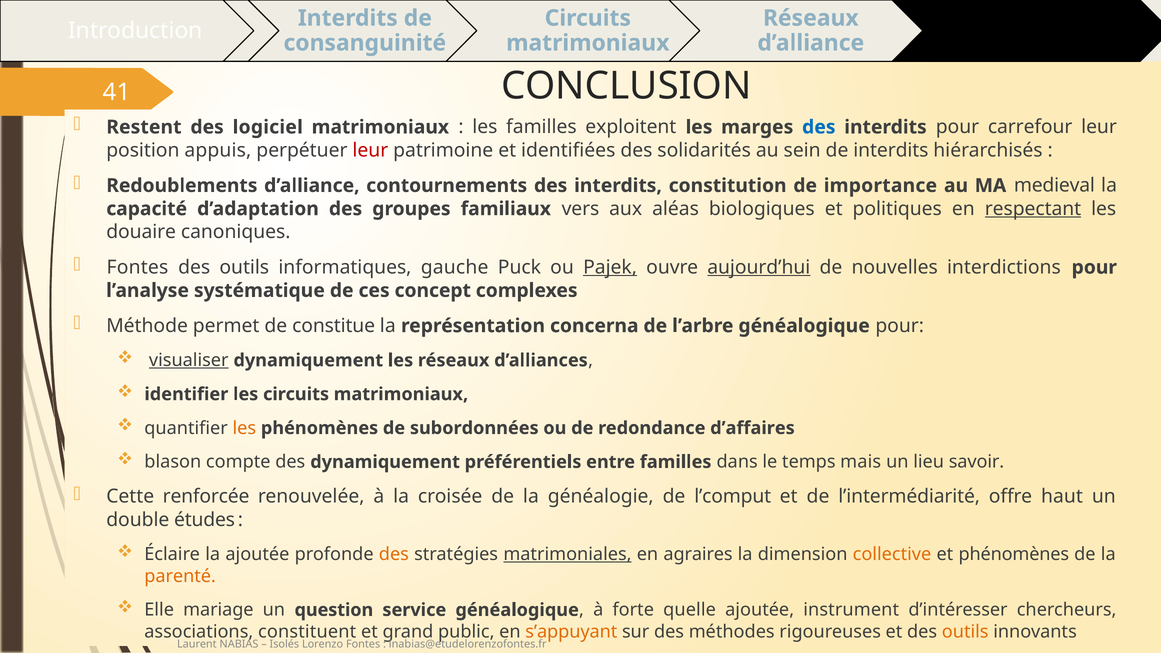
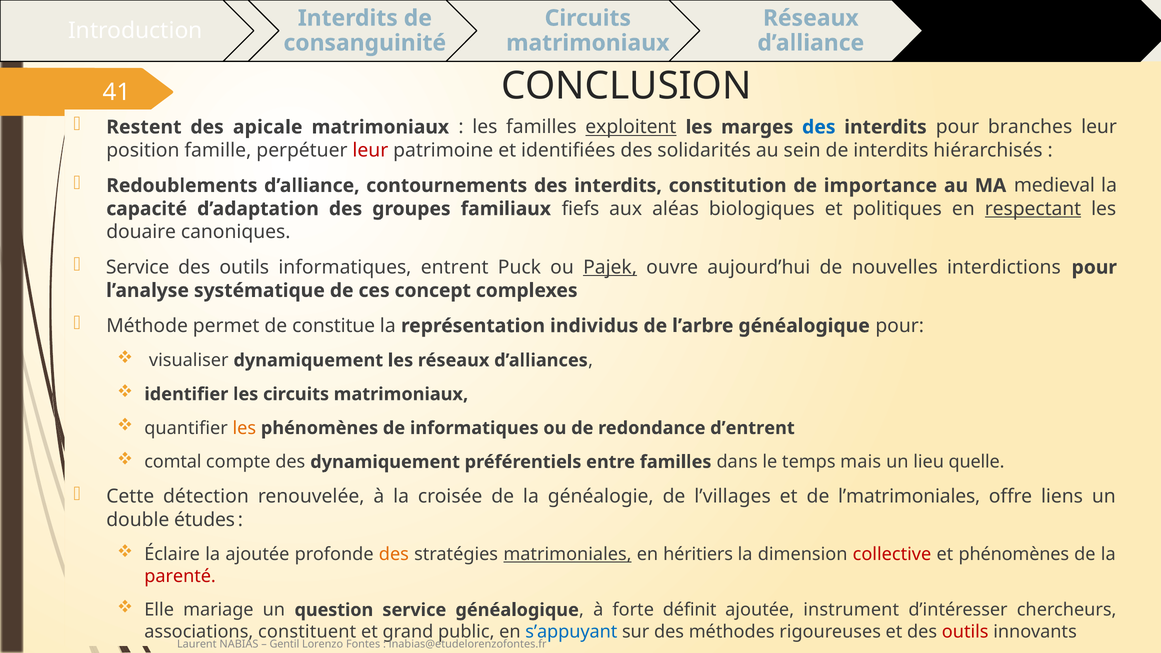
logiciel: logiciel -> apicale
exploitent underline: none -> present
carrefour: carrefour -> branches
appuis: appuis -> famille
vers: vers -> fiefs
Fontes at (137, 267): Fontes -> Service
gauche: gauche -> entrent
aujourd’hui underline: present -> none
concerna: concerna -> individus
visualiser underline: present -> none
de subordonnées: subordonnées -> informatiques
d’affaires: d’affaires -> d’entrent
blason: blason -> comtal
savoir: savoir -> quelle
renforcée: renforcée -> détection
l’comput: l’comput -> l’villages
l’intermédiarité: l’intermédiarité -> l’matrimoniales
haut: haut -> liens
agraires: agraires -> héritiers
collective colour: orange -> red
parenté colour: orange -> red
quelle: quelle -> définit
s’appuyant colour: orange -> blue
outils at (965, 632) colour: orange -> red
Isolés: Isolés -> Gentil
